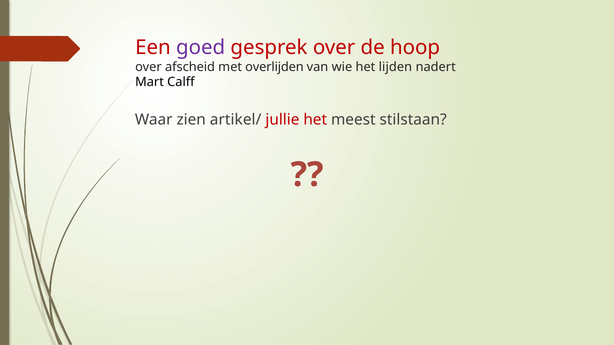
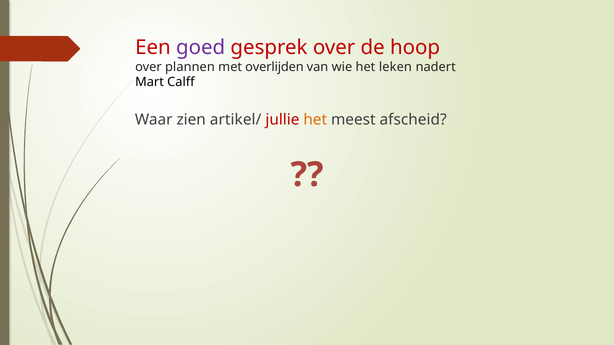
afscheid: afscheid -> plannen
lijden: lijden -> leken
het at (315, 120) colour: red -> orange
stilstaan: stilstaan -> afscheid
